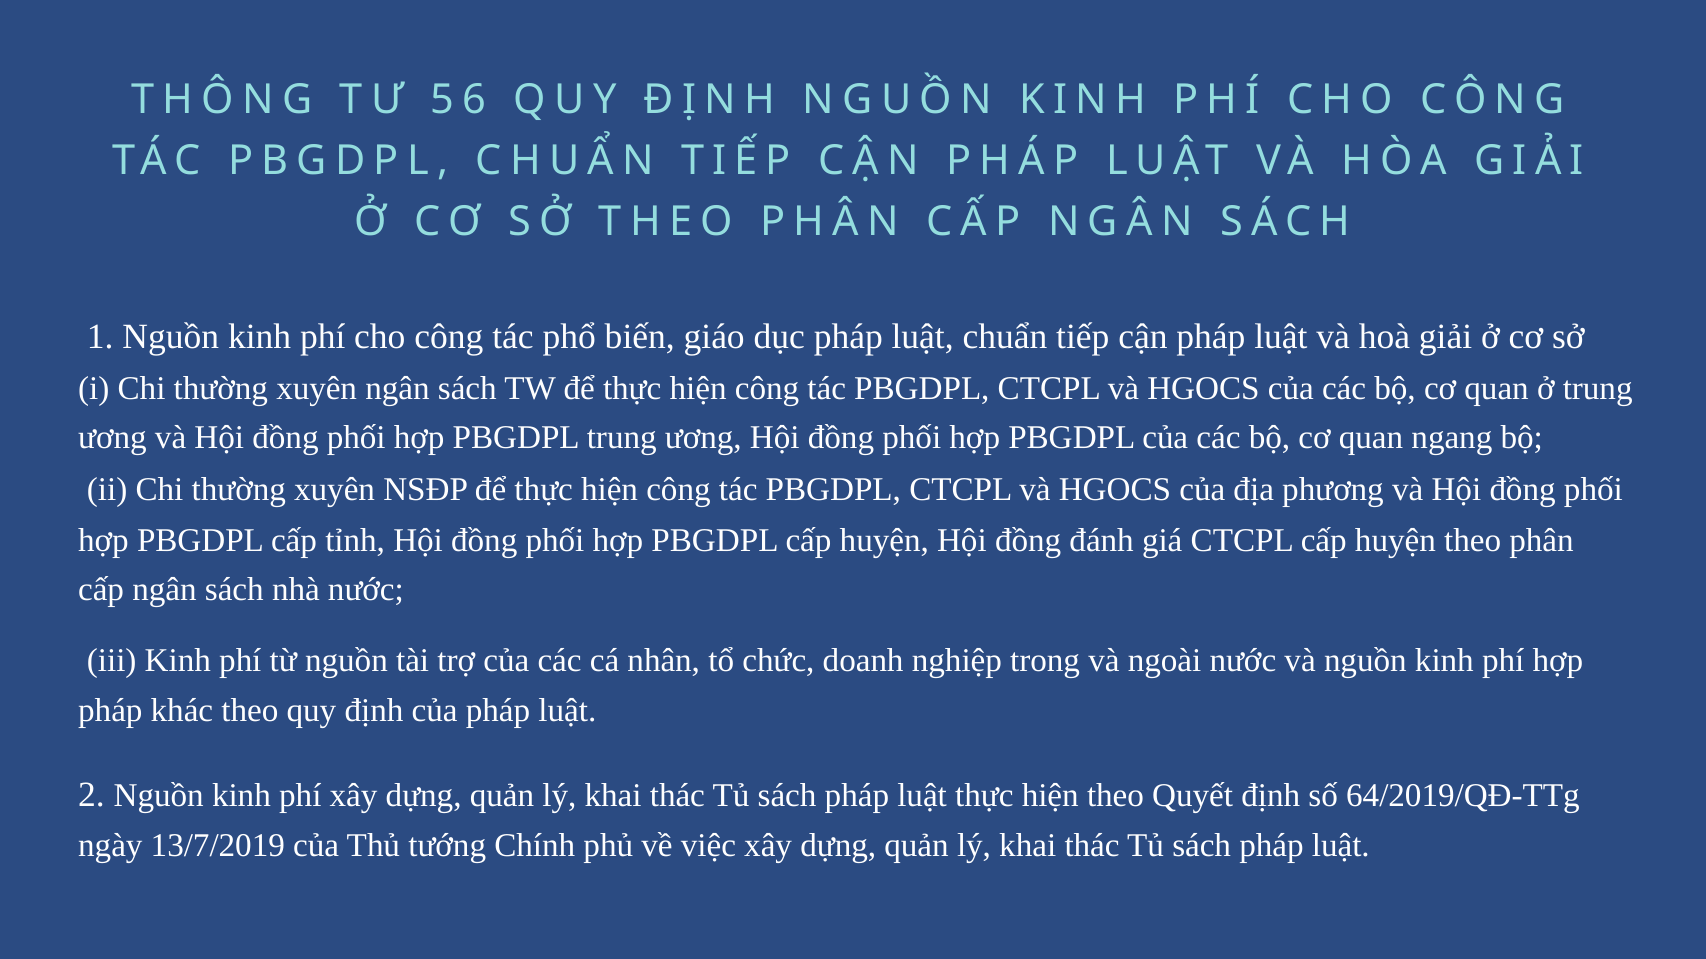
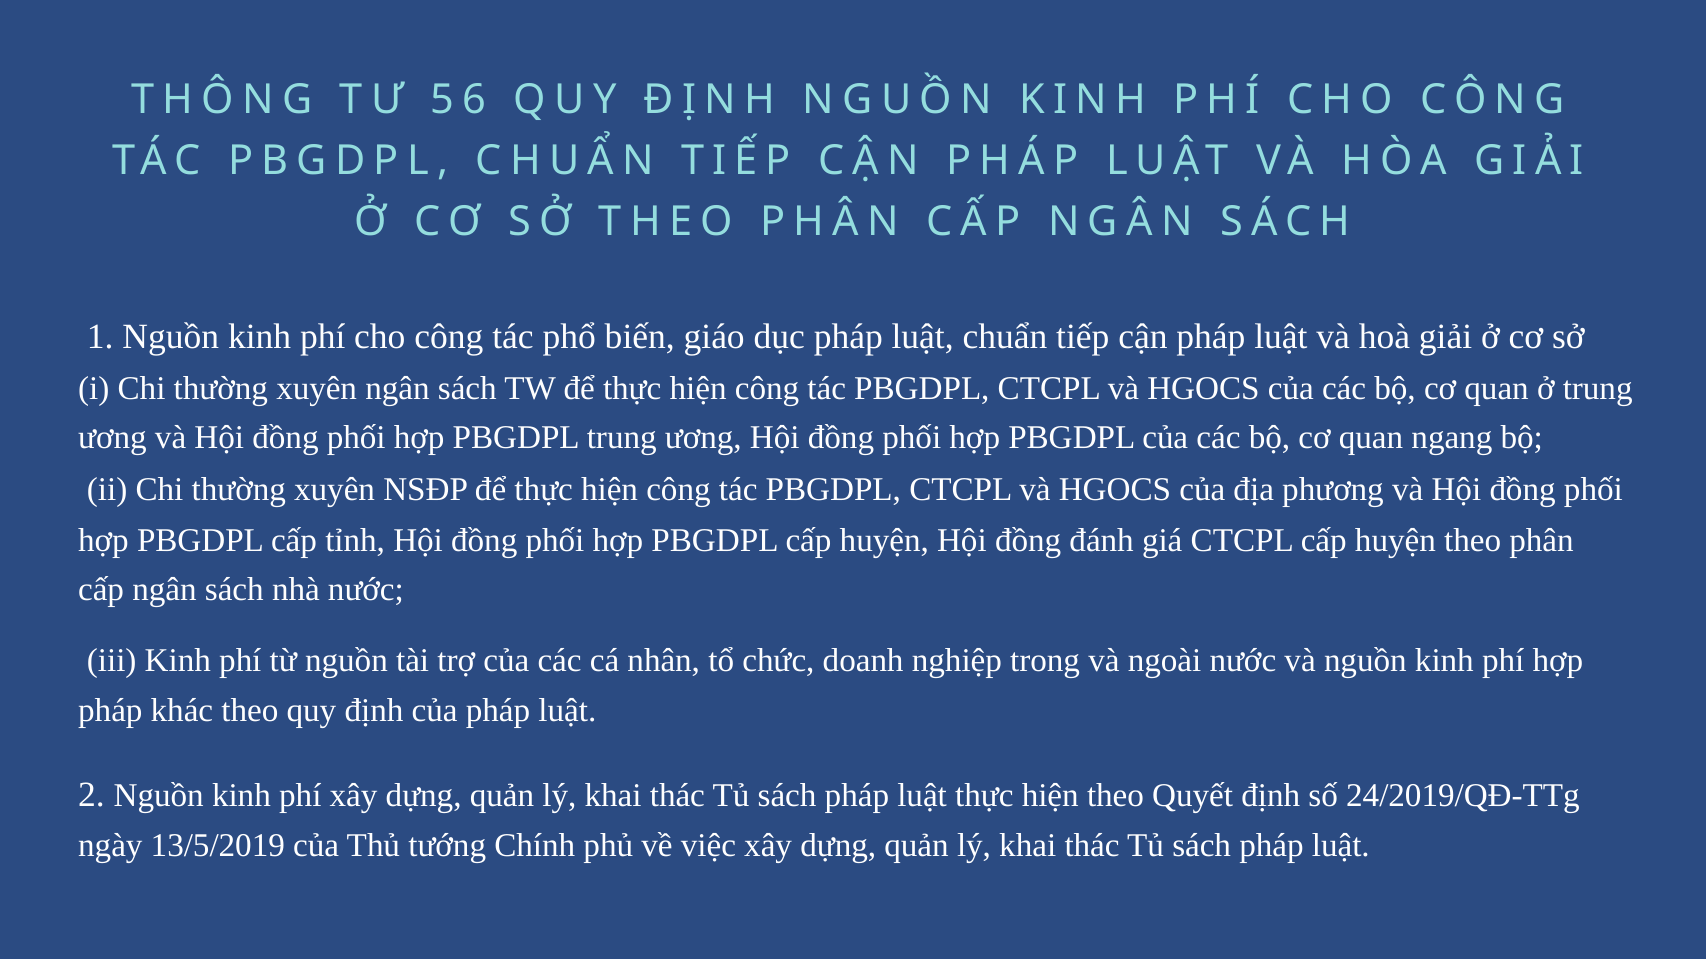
64/2019/QĐ-TTg: 64/2019/QĐ-TTg -> 24/2019/QĐ-TTg
13/7/2019: 13/7/2019 -> 13/5/2019
